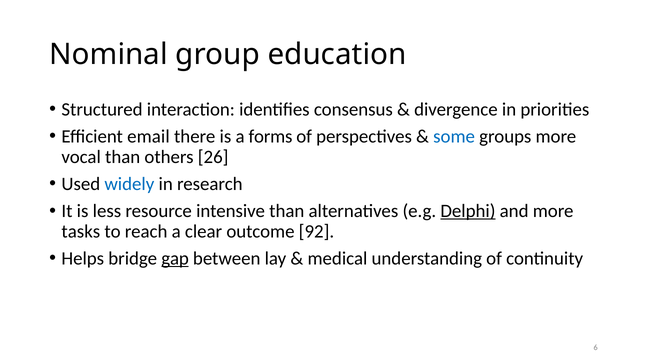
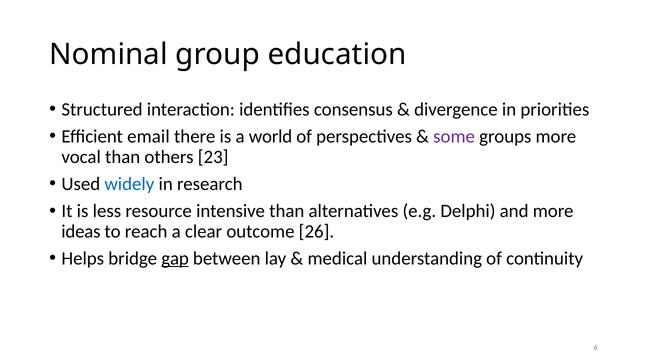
forms: forms -> world
some colour: blue -> purple
26: 26 -> 23
Delphi underline: present -> none
tasks: tasks -> ideas
92: 92 -> 26
